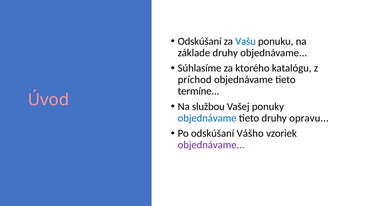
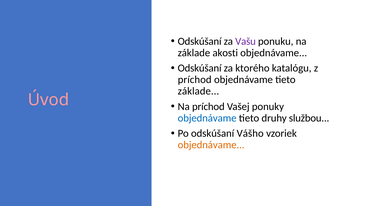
Vašu colour: blue -> purple
základe druhy: druhy -> akosti
Súhlasíme at (200, 68): Súhlasíme -> Odskúšaní
termíne at (199, 91): termíne -> základe
Na službou: službou -> príchod
opravu: opravu -> službou
objednávame at (211, 145) colour: purple -> orange
